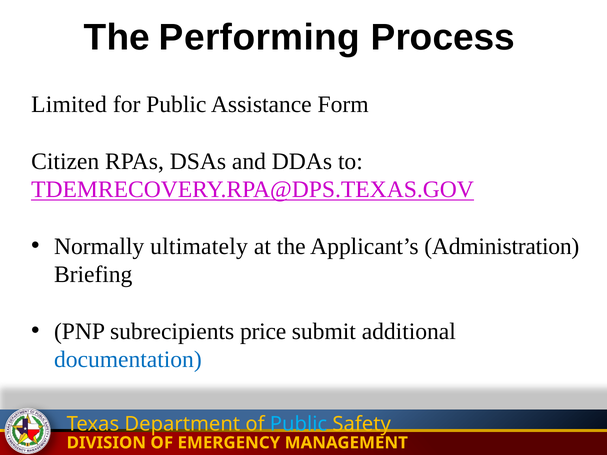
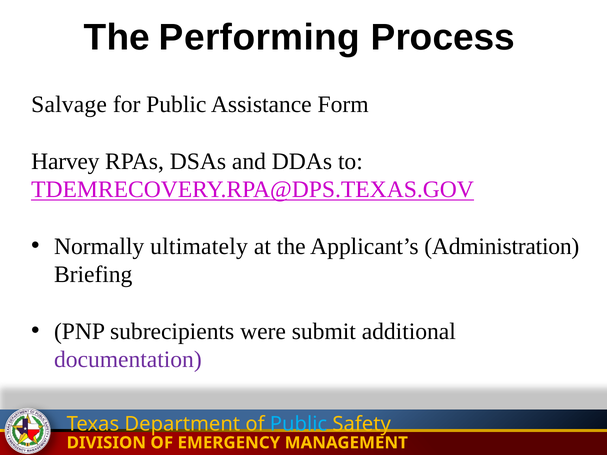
Limited: Limited -> Salvage
Citizen: Citizen -> Harvey
price: price -> were
documentation colour: blue -> purple
